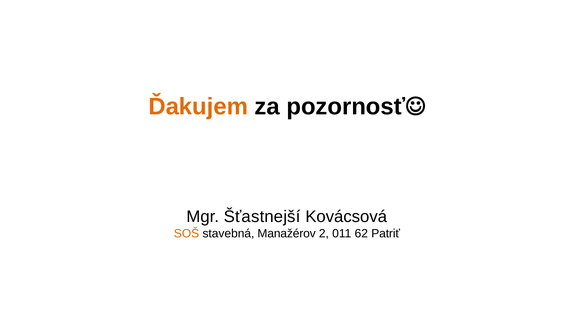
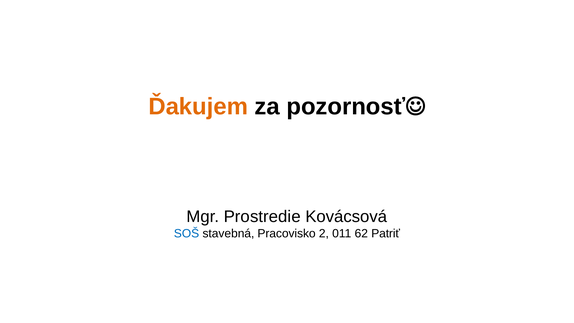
Šťastnejší: Šťastnejší -> Prostredie
SOŠ colour: orange -> blue
Manažérov: Manažérov -> Pracovisko
